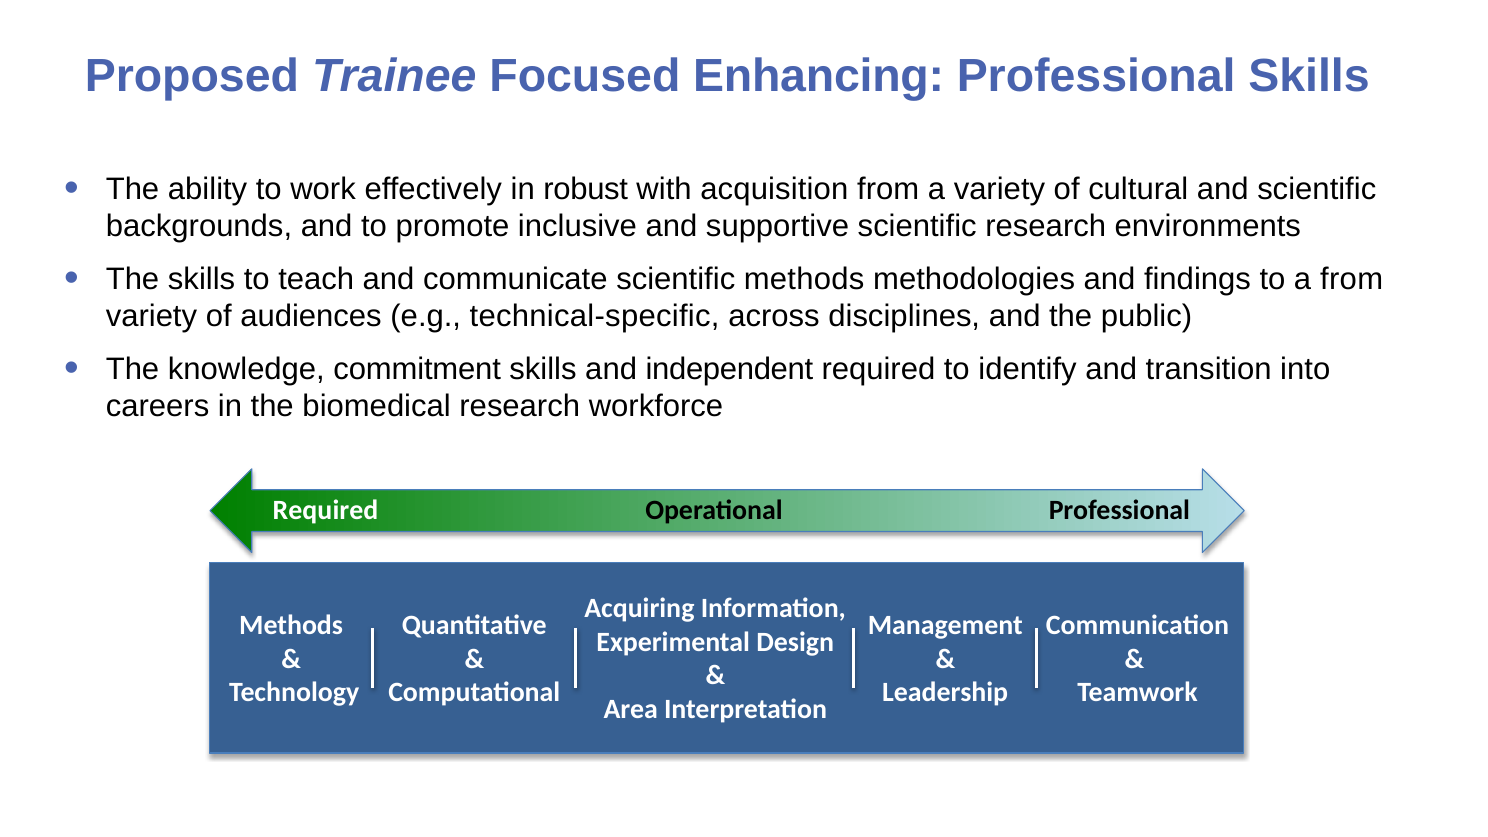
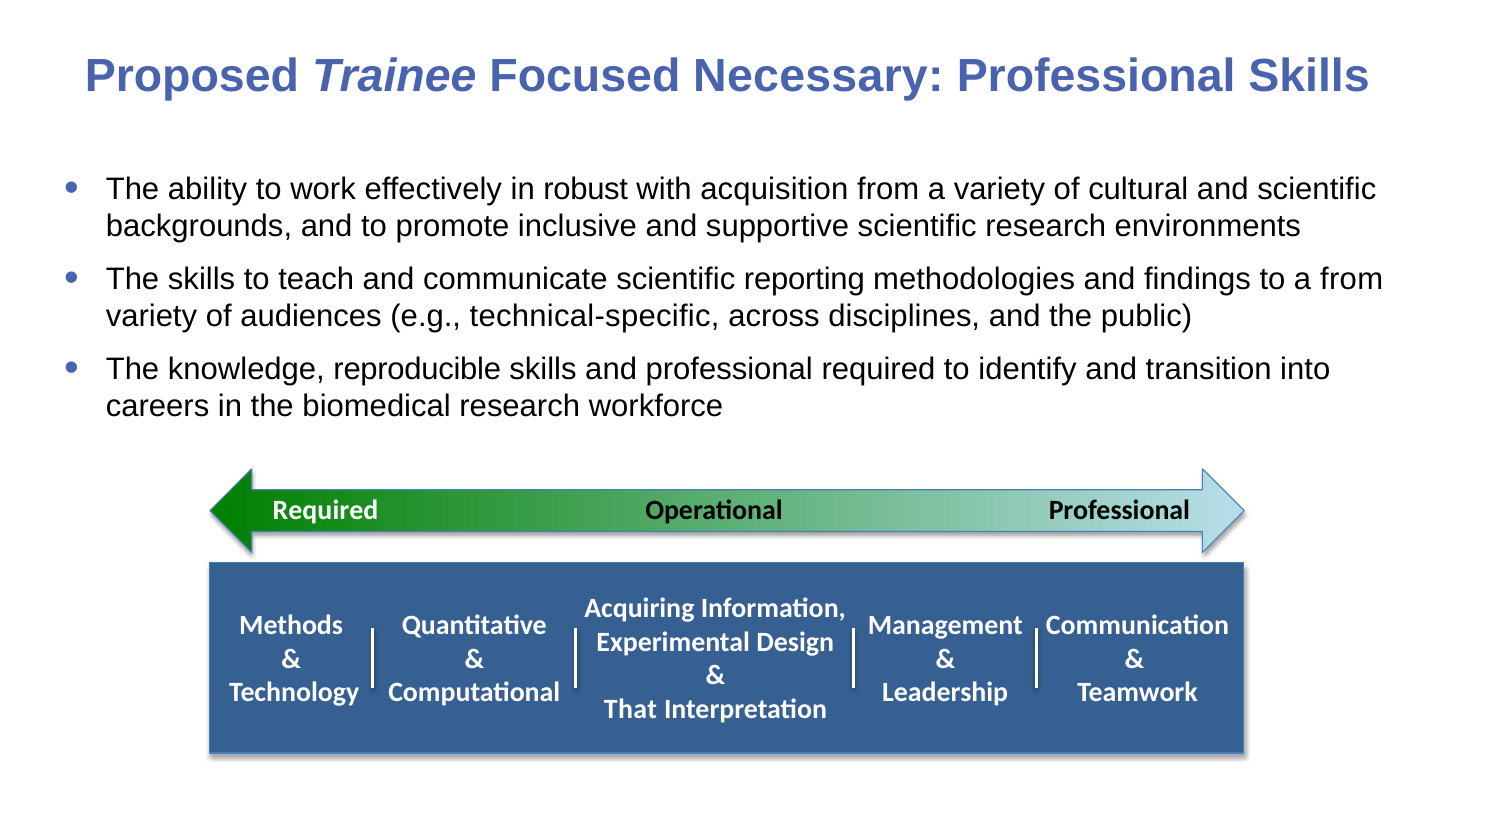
Enhancing: Enhancing -> Necessary
scientific methods: methods -> reporting
commitment: commitment -> reproducible
and independent: independent -> professional
Area: Area -> That
